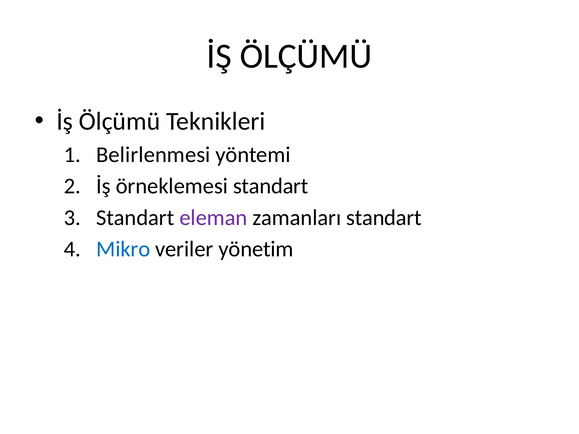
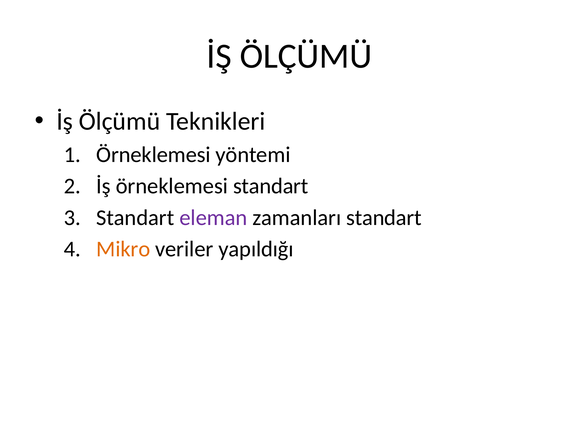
Belirlenmesi at (153, 155): Belirlenmesi -> Örneklemesi
Mikro colour: blue -> orange
yönetim: yönetim -> yapıldığı
